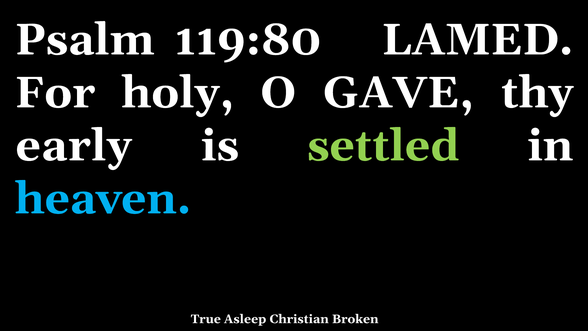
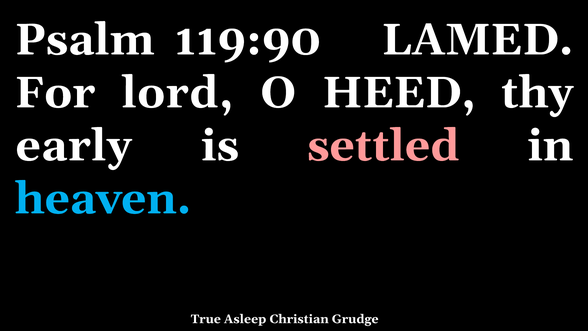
119:80: 119:80 -> 119:90
holy: holy -> lord
GAVE: GAVE -> HEED
settled colour: light green -> pink
Broken: Broken -> Grudge
